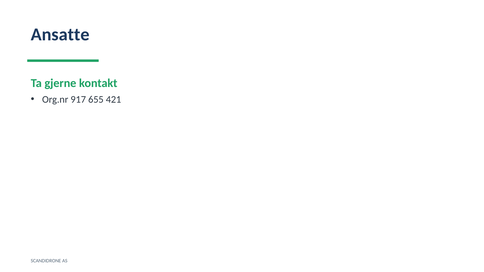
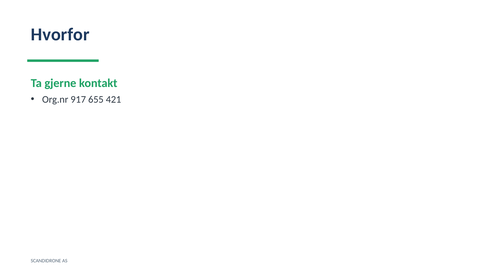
Ansatte: Ansatte -> Hvorfor
